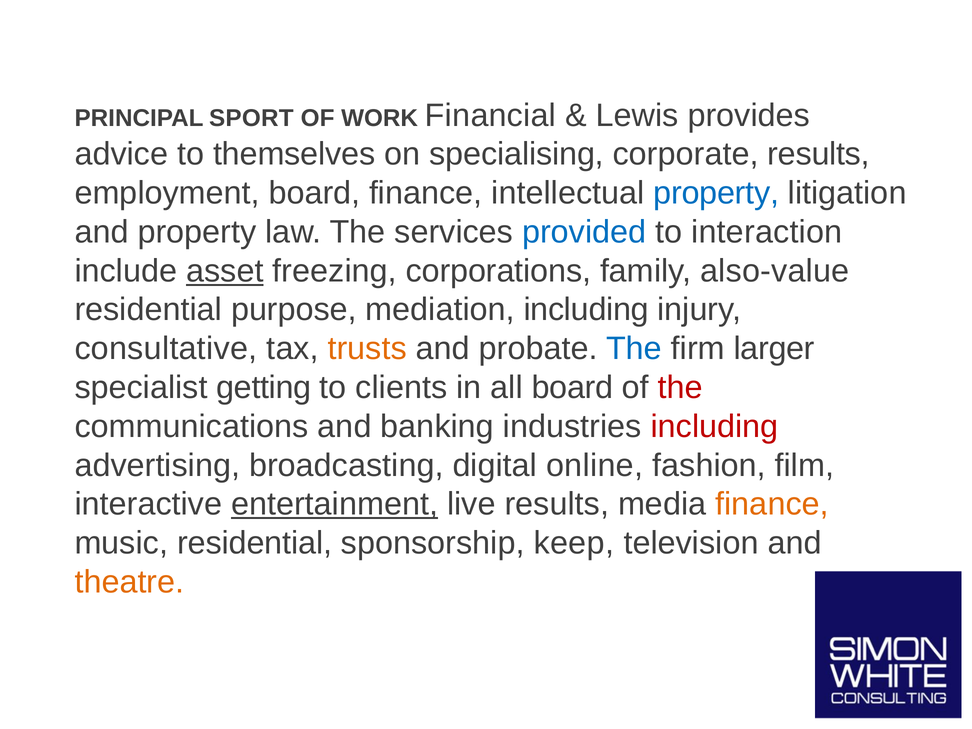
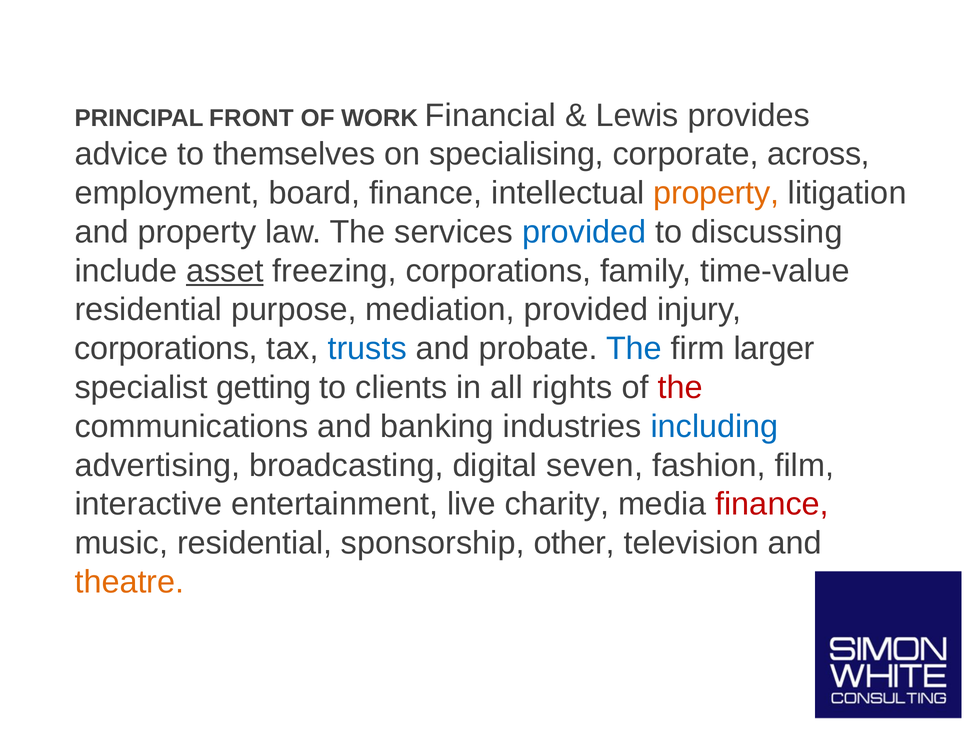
SPORT: SPORT -> FRONT
corporate results: results -> across
property at (716, 193) colour: blue -> orange
interaction: interaction -> discussing
also-value: also-value -> time-value
mediation including: including -> provided
consultative at (166, 349): consultative -> corporations
trusts colour: orange -> blue
all board: board -> rights
including at (715, 426) colour: red -> blue
online: online -> seven
entertainment underline: present -> none
live results: results -> charity
finance at (772, 504) colour: orange -> red
keep: keep -> other
